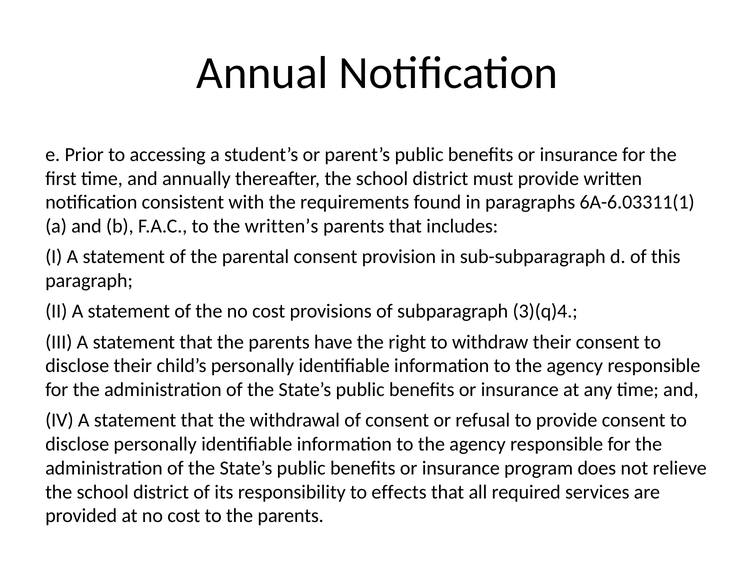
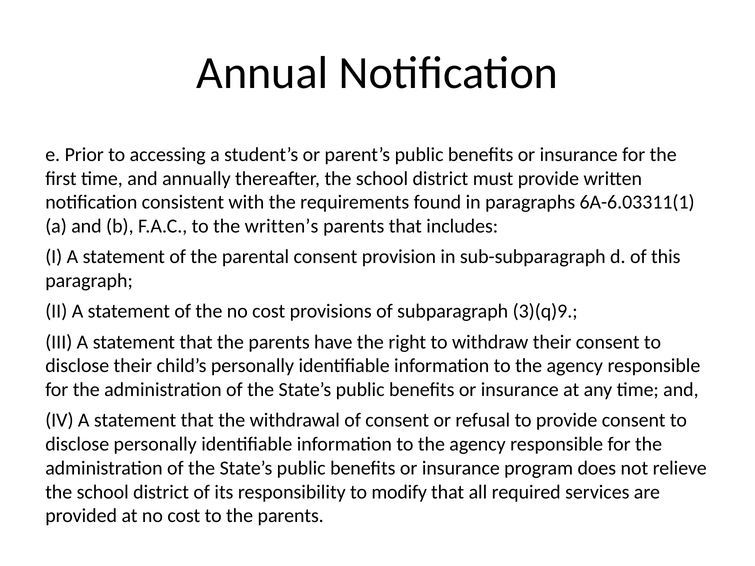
3)(q)4: 3)(q)4 -> 3)(q)9
effects: effects -> modify
